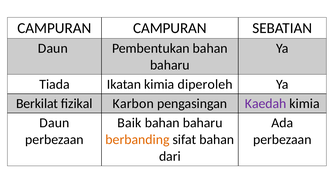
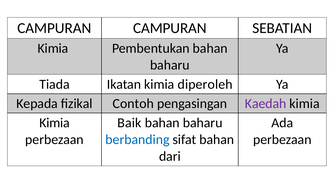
Daun at (53, 48): Daun -> Kimia
Berkilat: Berkilat -> Kepada
Karbon: Karbon -> Contoh
Daun at (54, 123): Daun -> Kimia
berbanding colour: orange -> blue
